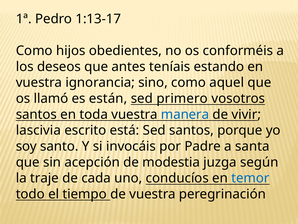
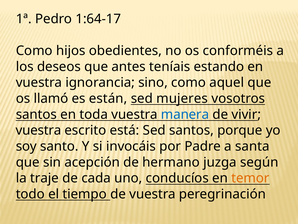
1:13-17: 1:13-17 -> 1:64-17
primero: primero -> mujeres
lascivia at (38, 130): lascivia -> vuestra
modestia: modestia -> hermano
temor colour: blue -> orange
